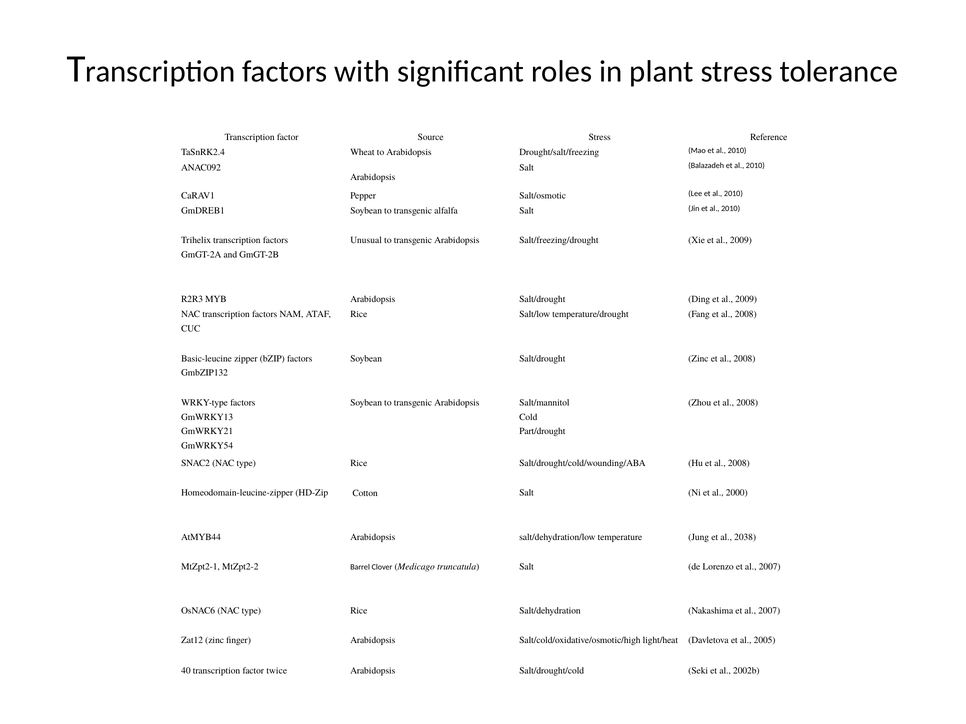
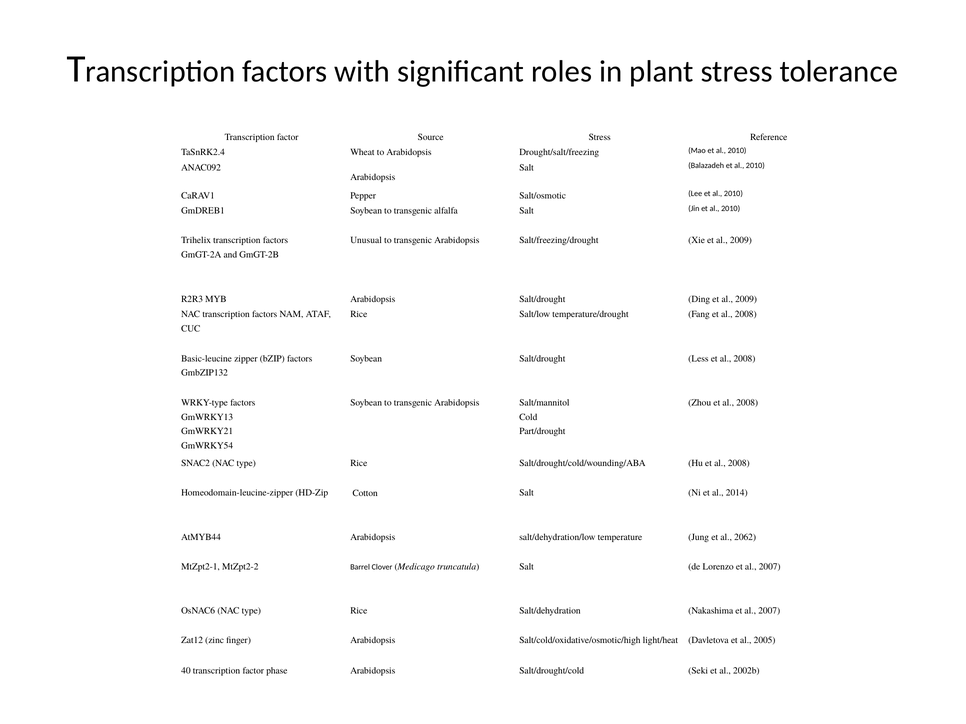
Salt/drought Zinc: Zinc -> Less
2000: 2000 -> 2014
2038: 2038 -> 2062
twice: twice -> phase
